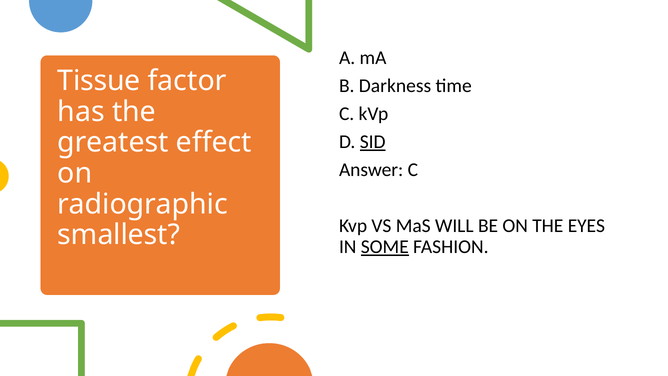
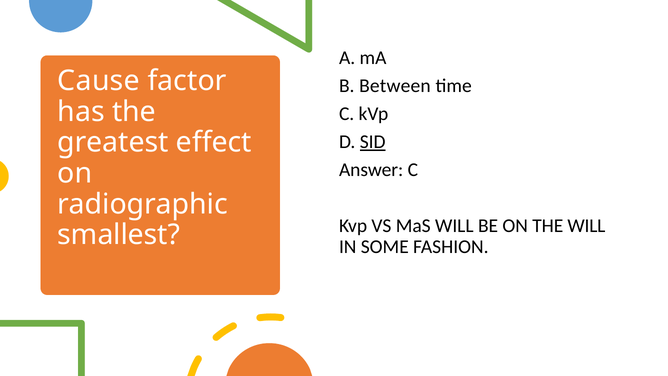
Tissue: Tissue -> Cause
Darkness: Darkness -> Between
THE EYES: EYES -> WILL
SOME underline: present -> none
